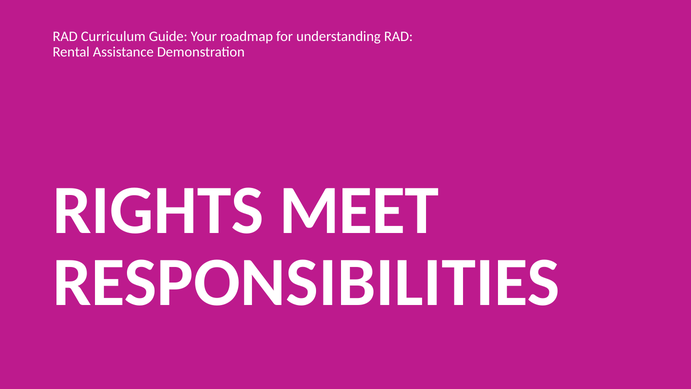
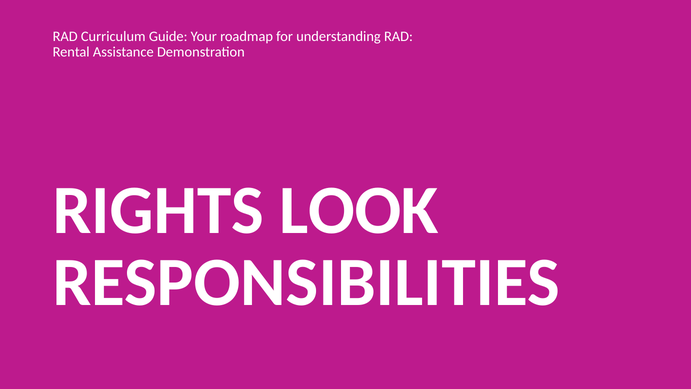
MEET: MEET -> LOOK
